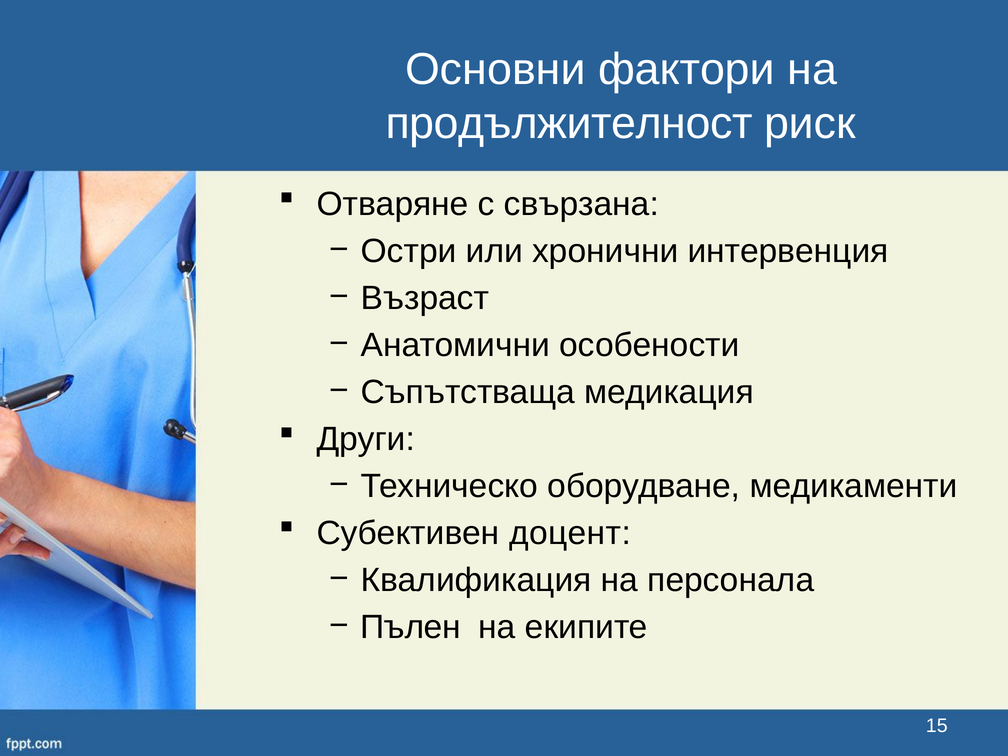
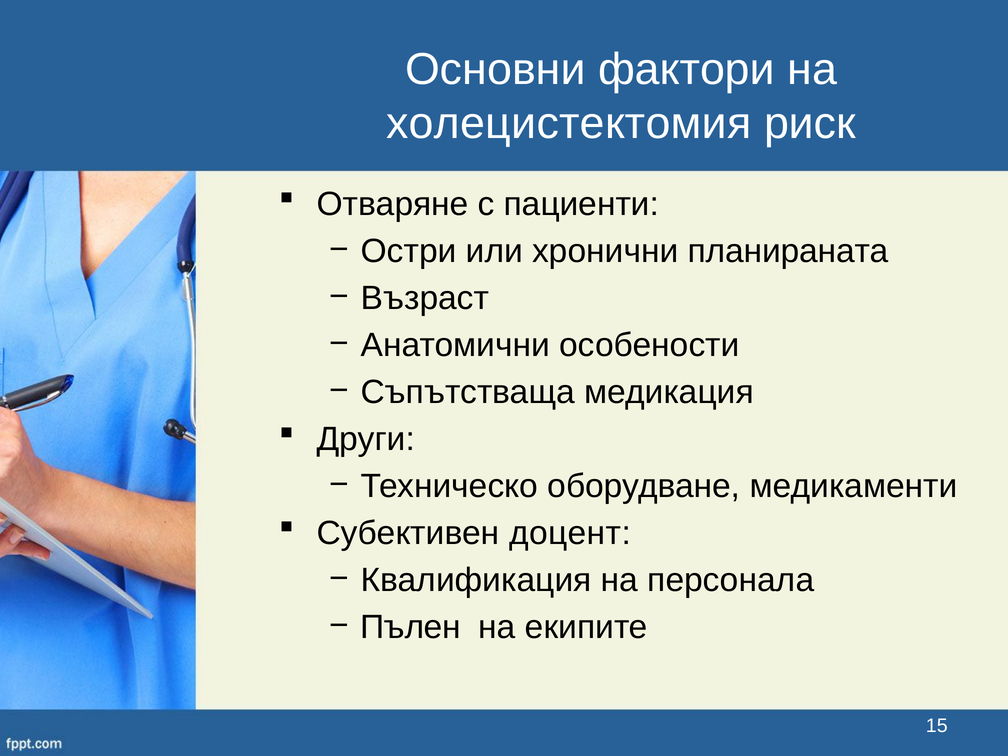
продължителност: продължителност -> холецистектомия
свързана: свързана -> пациенти
интервенция: интервенция -> планираната
